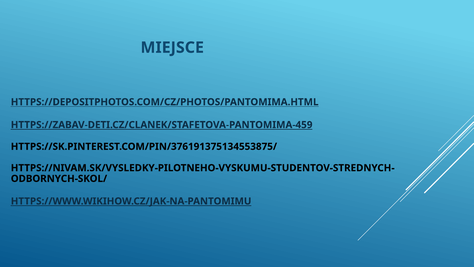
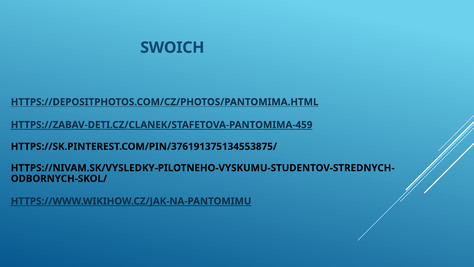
MIEJSCE: MIEJSCE -> SWOICH
